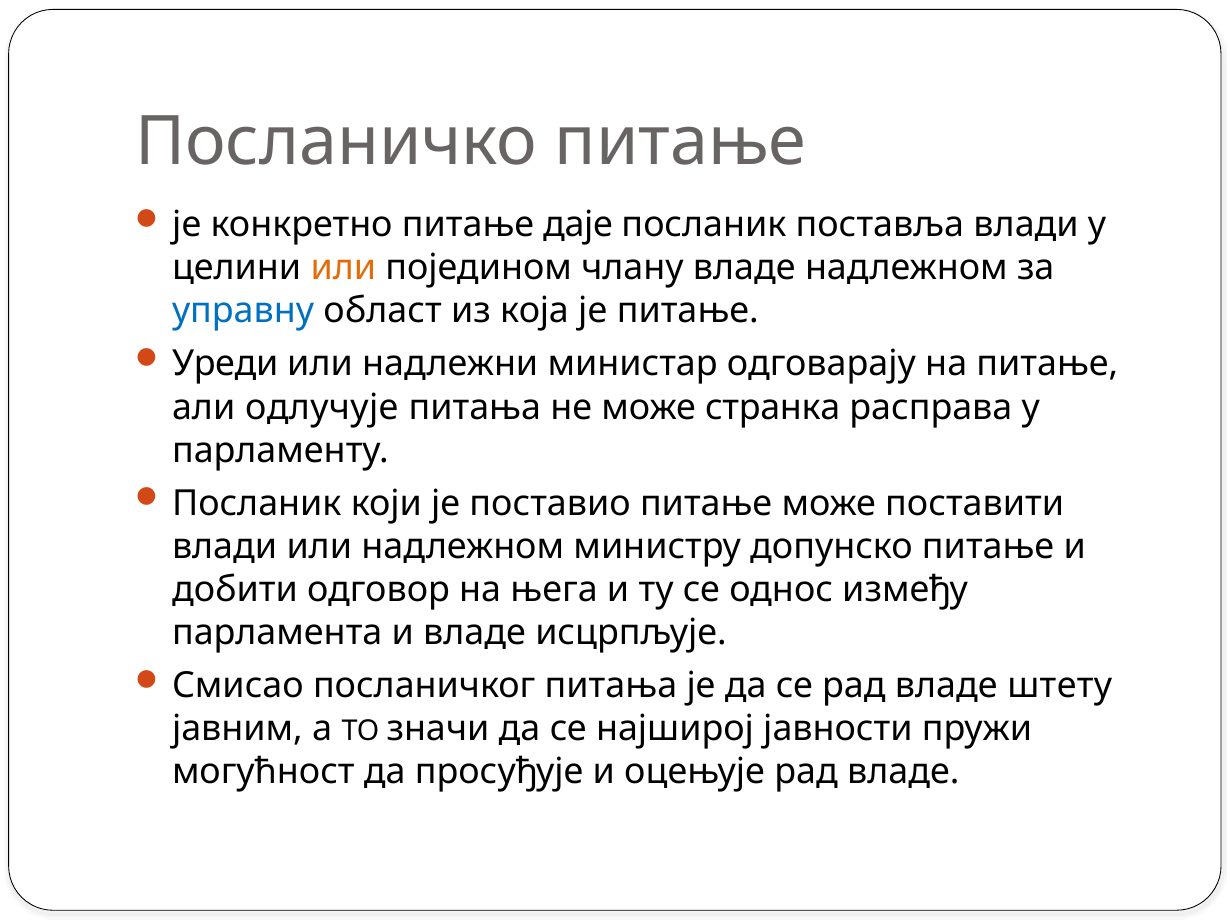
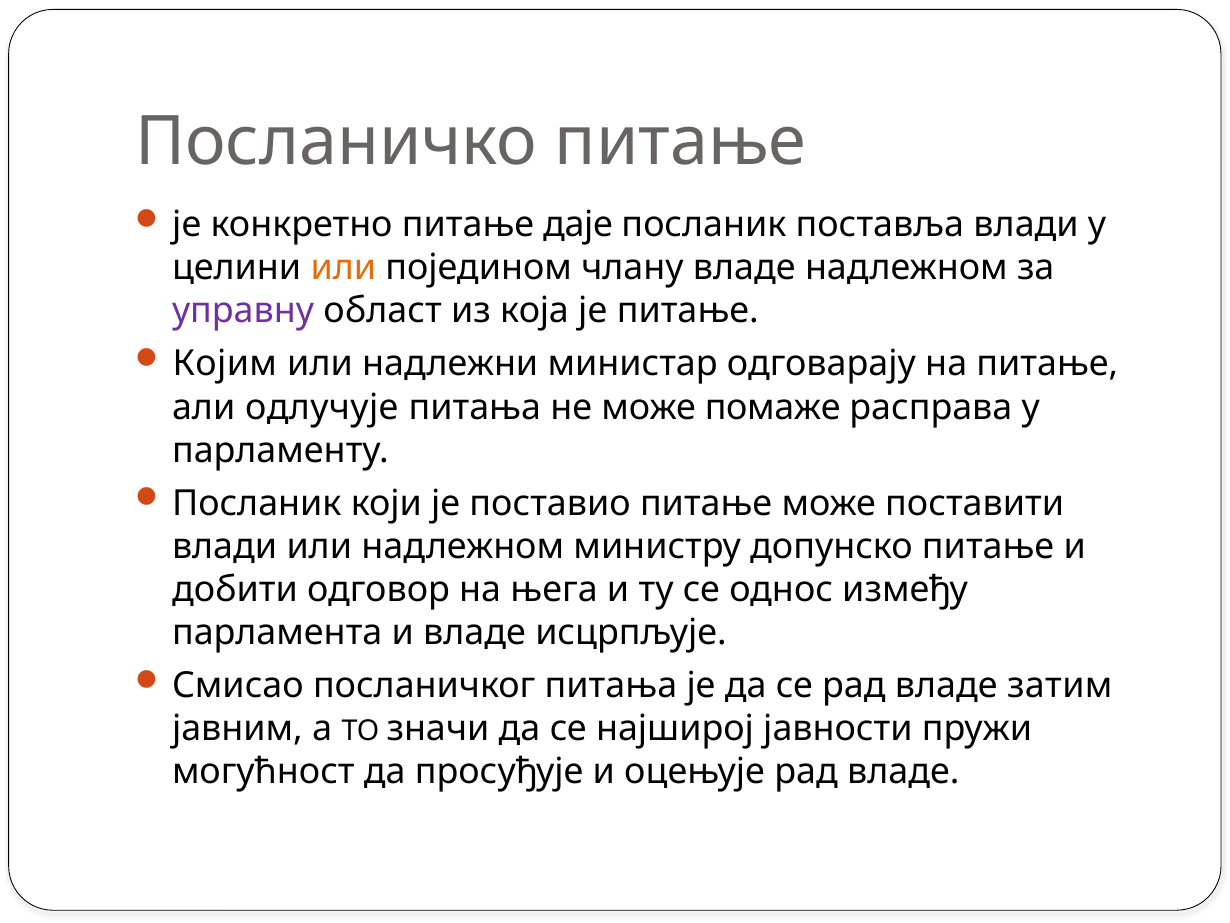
управну colour: blue -> purple
Уреди: Уреди -> Којим
странка: странка -> помаже
штету: штету -> затим
